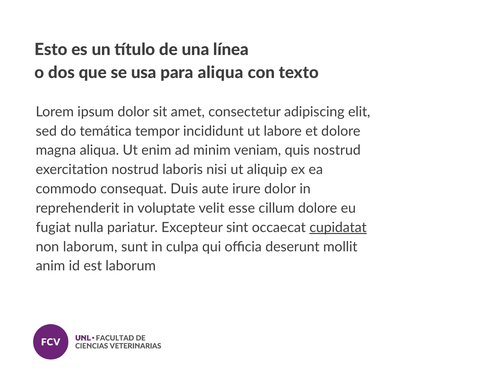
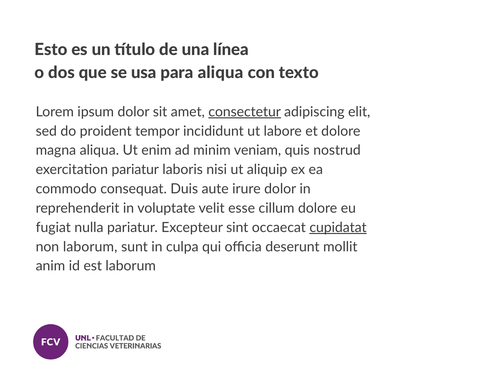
consectetur underline: none -> present
temática: temática -> proident
exercitation nostrud: nostrud -> pariatur
